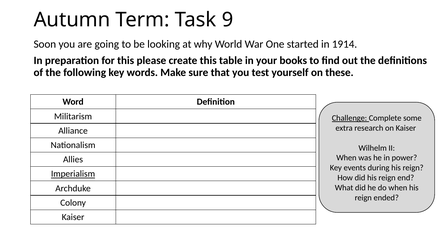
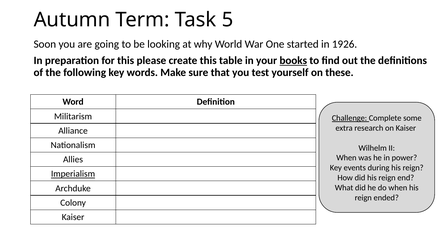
9: 9 -> 5
1914: 1914 -> 1926
books underline: none -> present
